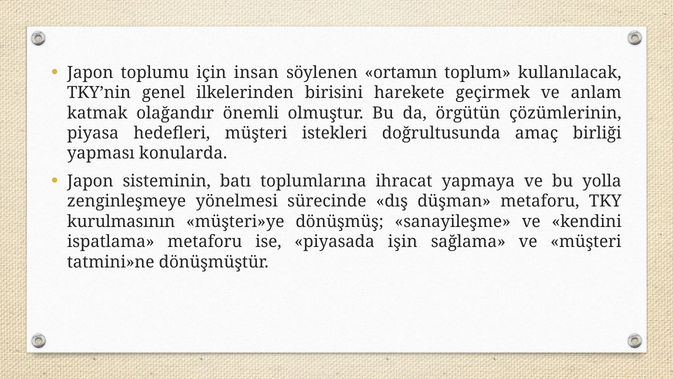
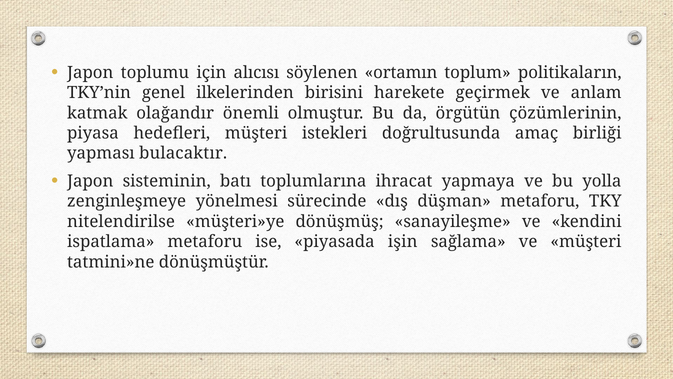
insan: insan -> alıcısı
kullanılacak: kullanılacak -> politikaların
konularda: konularda -> bulacaktır
kurulmasının: kurulmasının -> nitelendirilse
